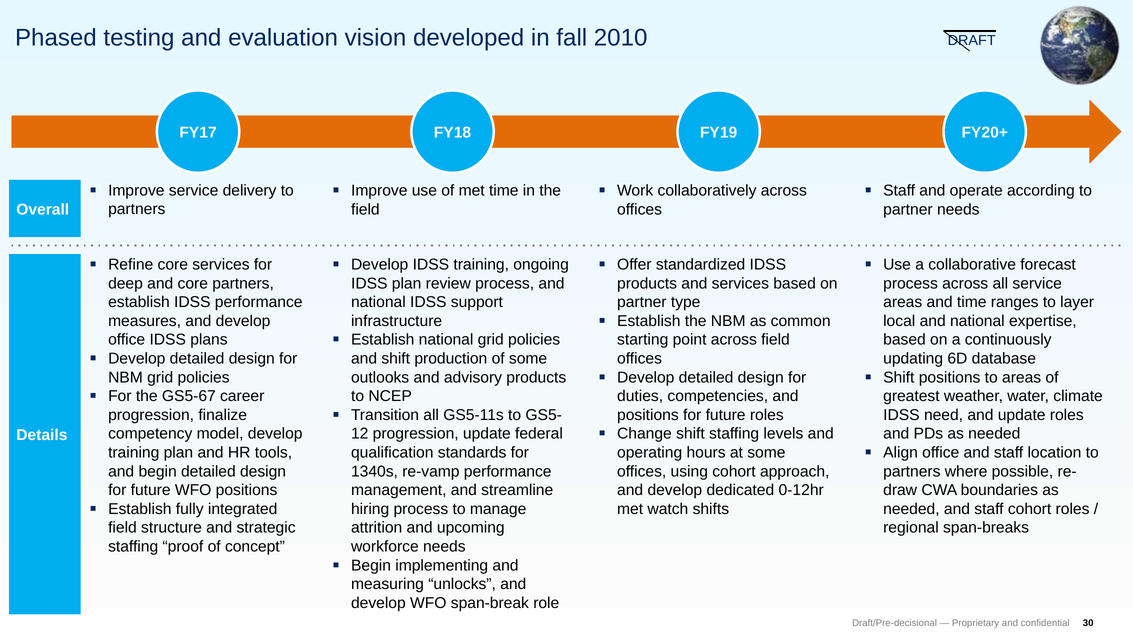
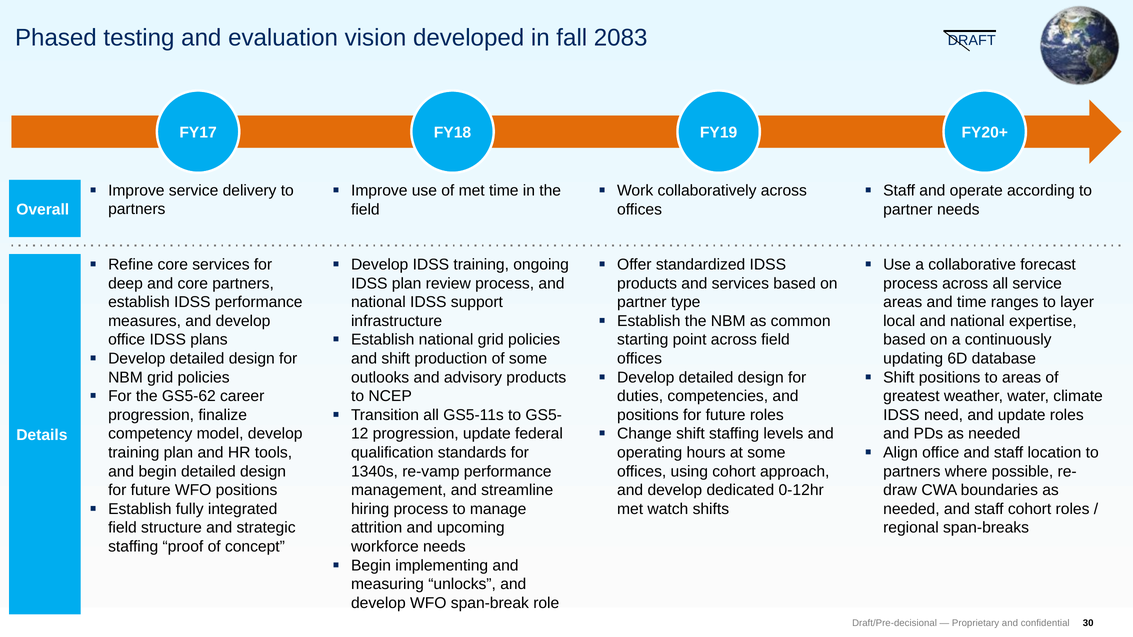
2010: 2010 -> 2083
GS5-67: GS5-67 -> GS5-62
